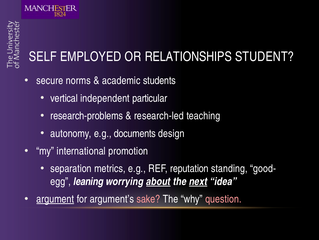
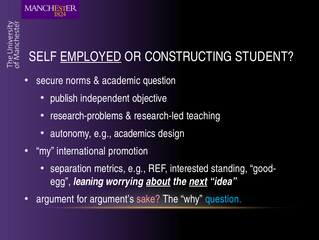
EMPLOYED underline: none -> present
RELATIONSHIPS: RELATIONSHIPS -> CONSTRUCTING
academic students: students -> question
vertical: vertical -> publish
particular: particular -> objective
documents: documents -> academics
reputation: reputation -> interested
argument underline: present -> none
question at (223, 198) colour: pink -> light blue
